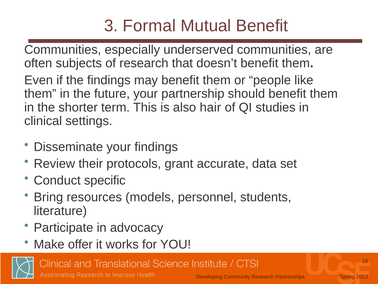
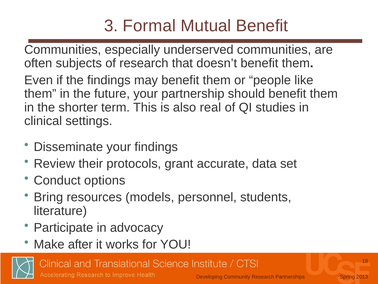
hair: hair -> real
specific: specific -> options
offer: offer -> after
